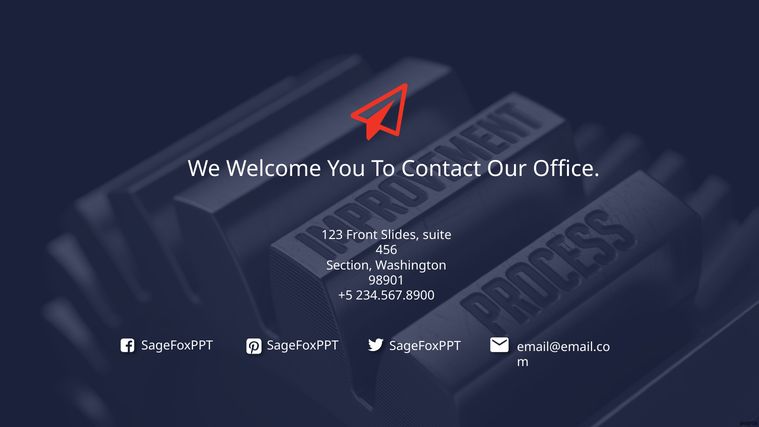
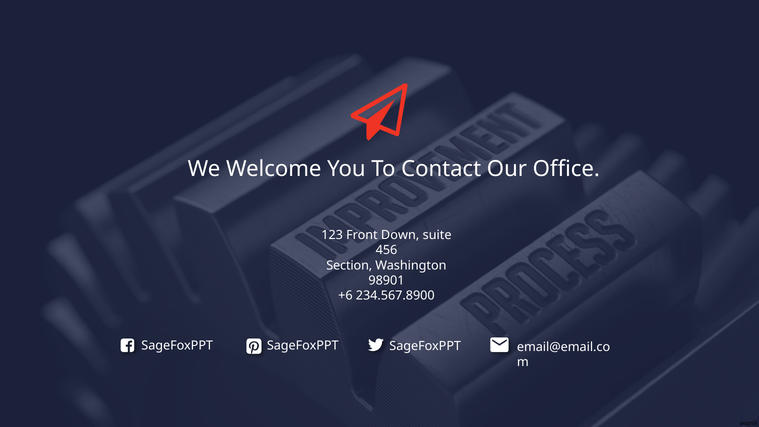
Slides: Slides -> Down
+5: +5 -> +6
